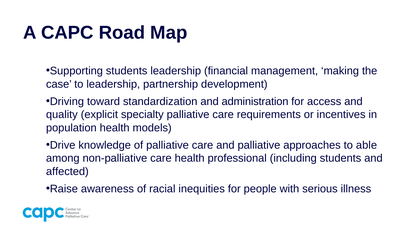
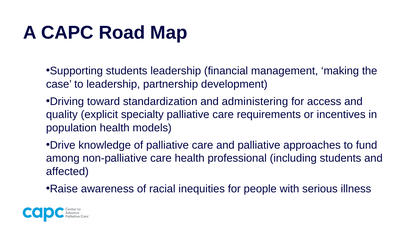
administration: administration -> administering
able: able -> fund
